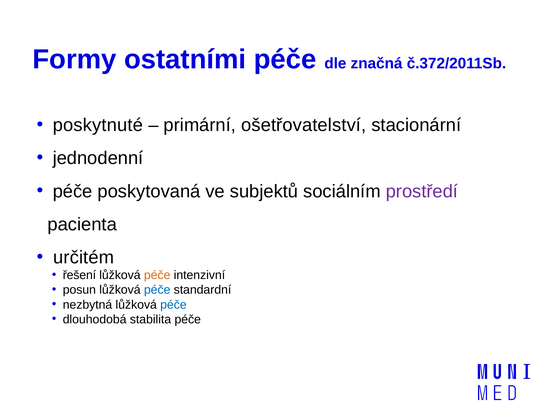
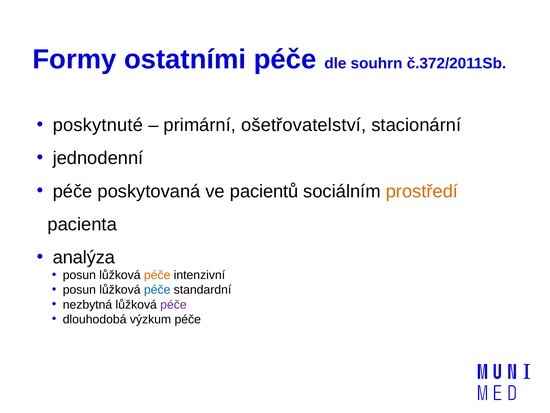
značná: značná -> souhrn
subjektů: subjektů -> pacientů
prostředí colour: purple -> orange
určitém: určitém -> analýza
řešení at (79, 275): řešení -> posun
péče at (173, 304) colour: blue -> purple
stabilita: stabilita -> výzkum
